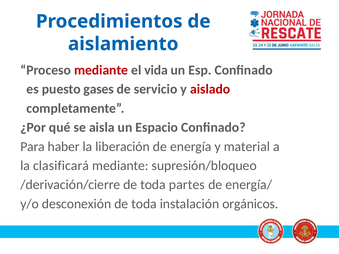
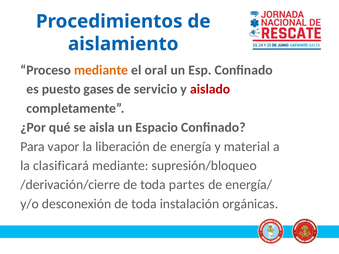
mediante at (101, 70) colour: red -> orange
vida: vida -> oral
haber: haber -> vapor
orgánicos: orgánicos -> orgánicas
